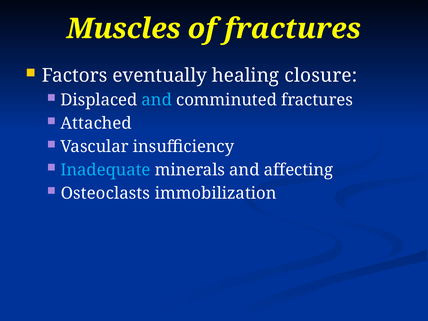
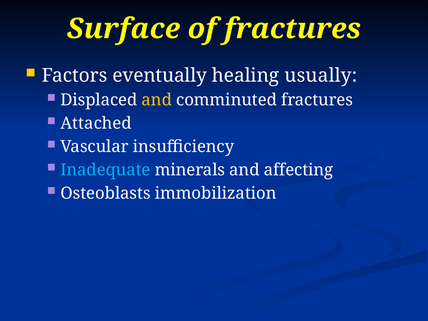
Muscles: Muscles -> Surface
closure: closure -> usually
and at (157, 100) colour: light blue -> yellow
Osteoclasts: Osteoclasts -> Osteoblasts
